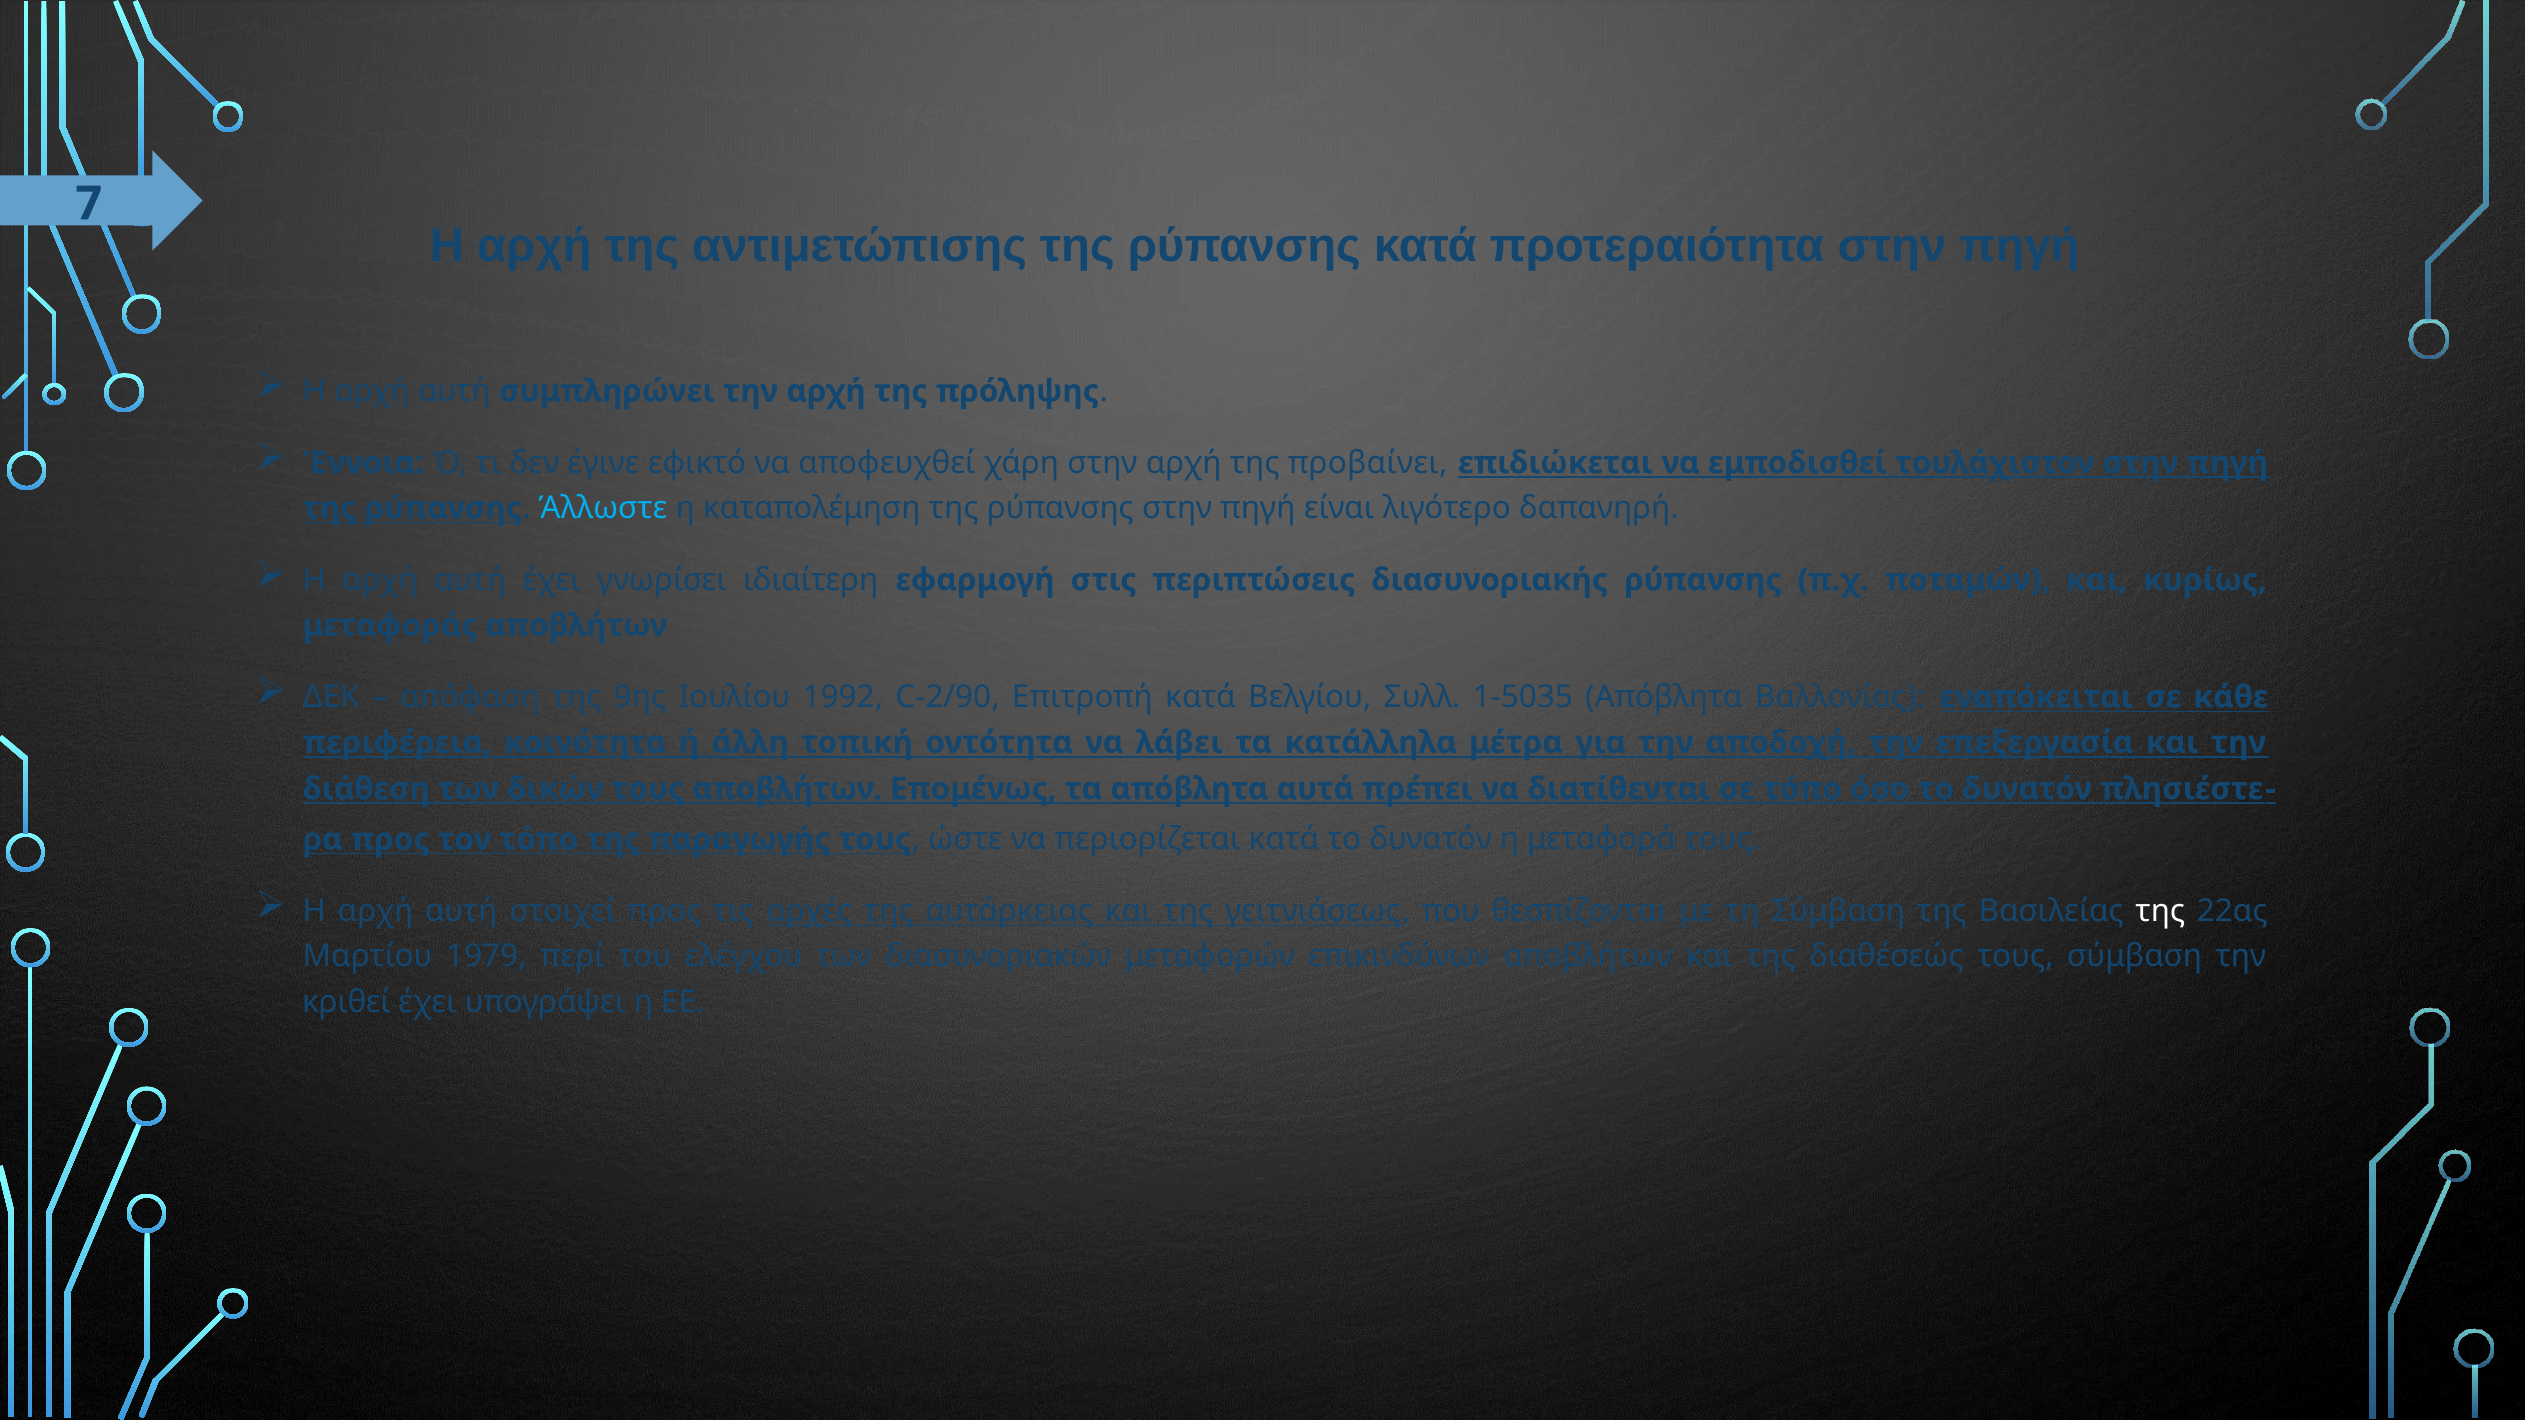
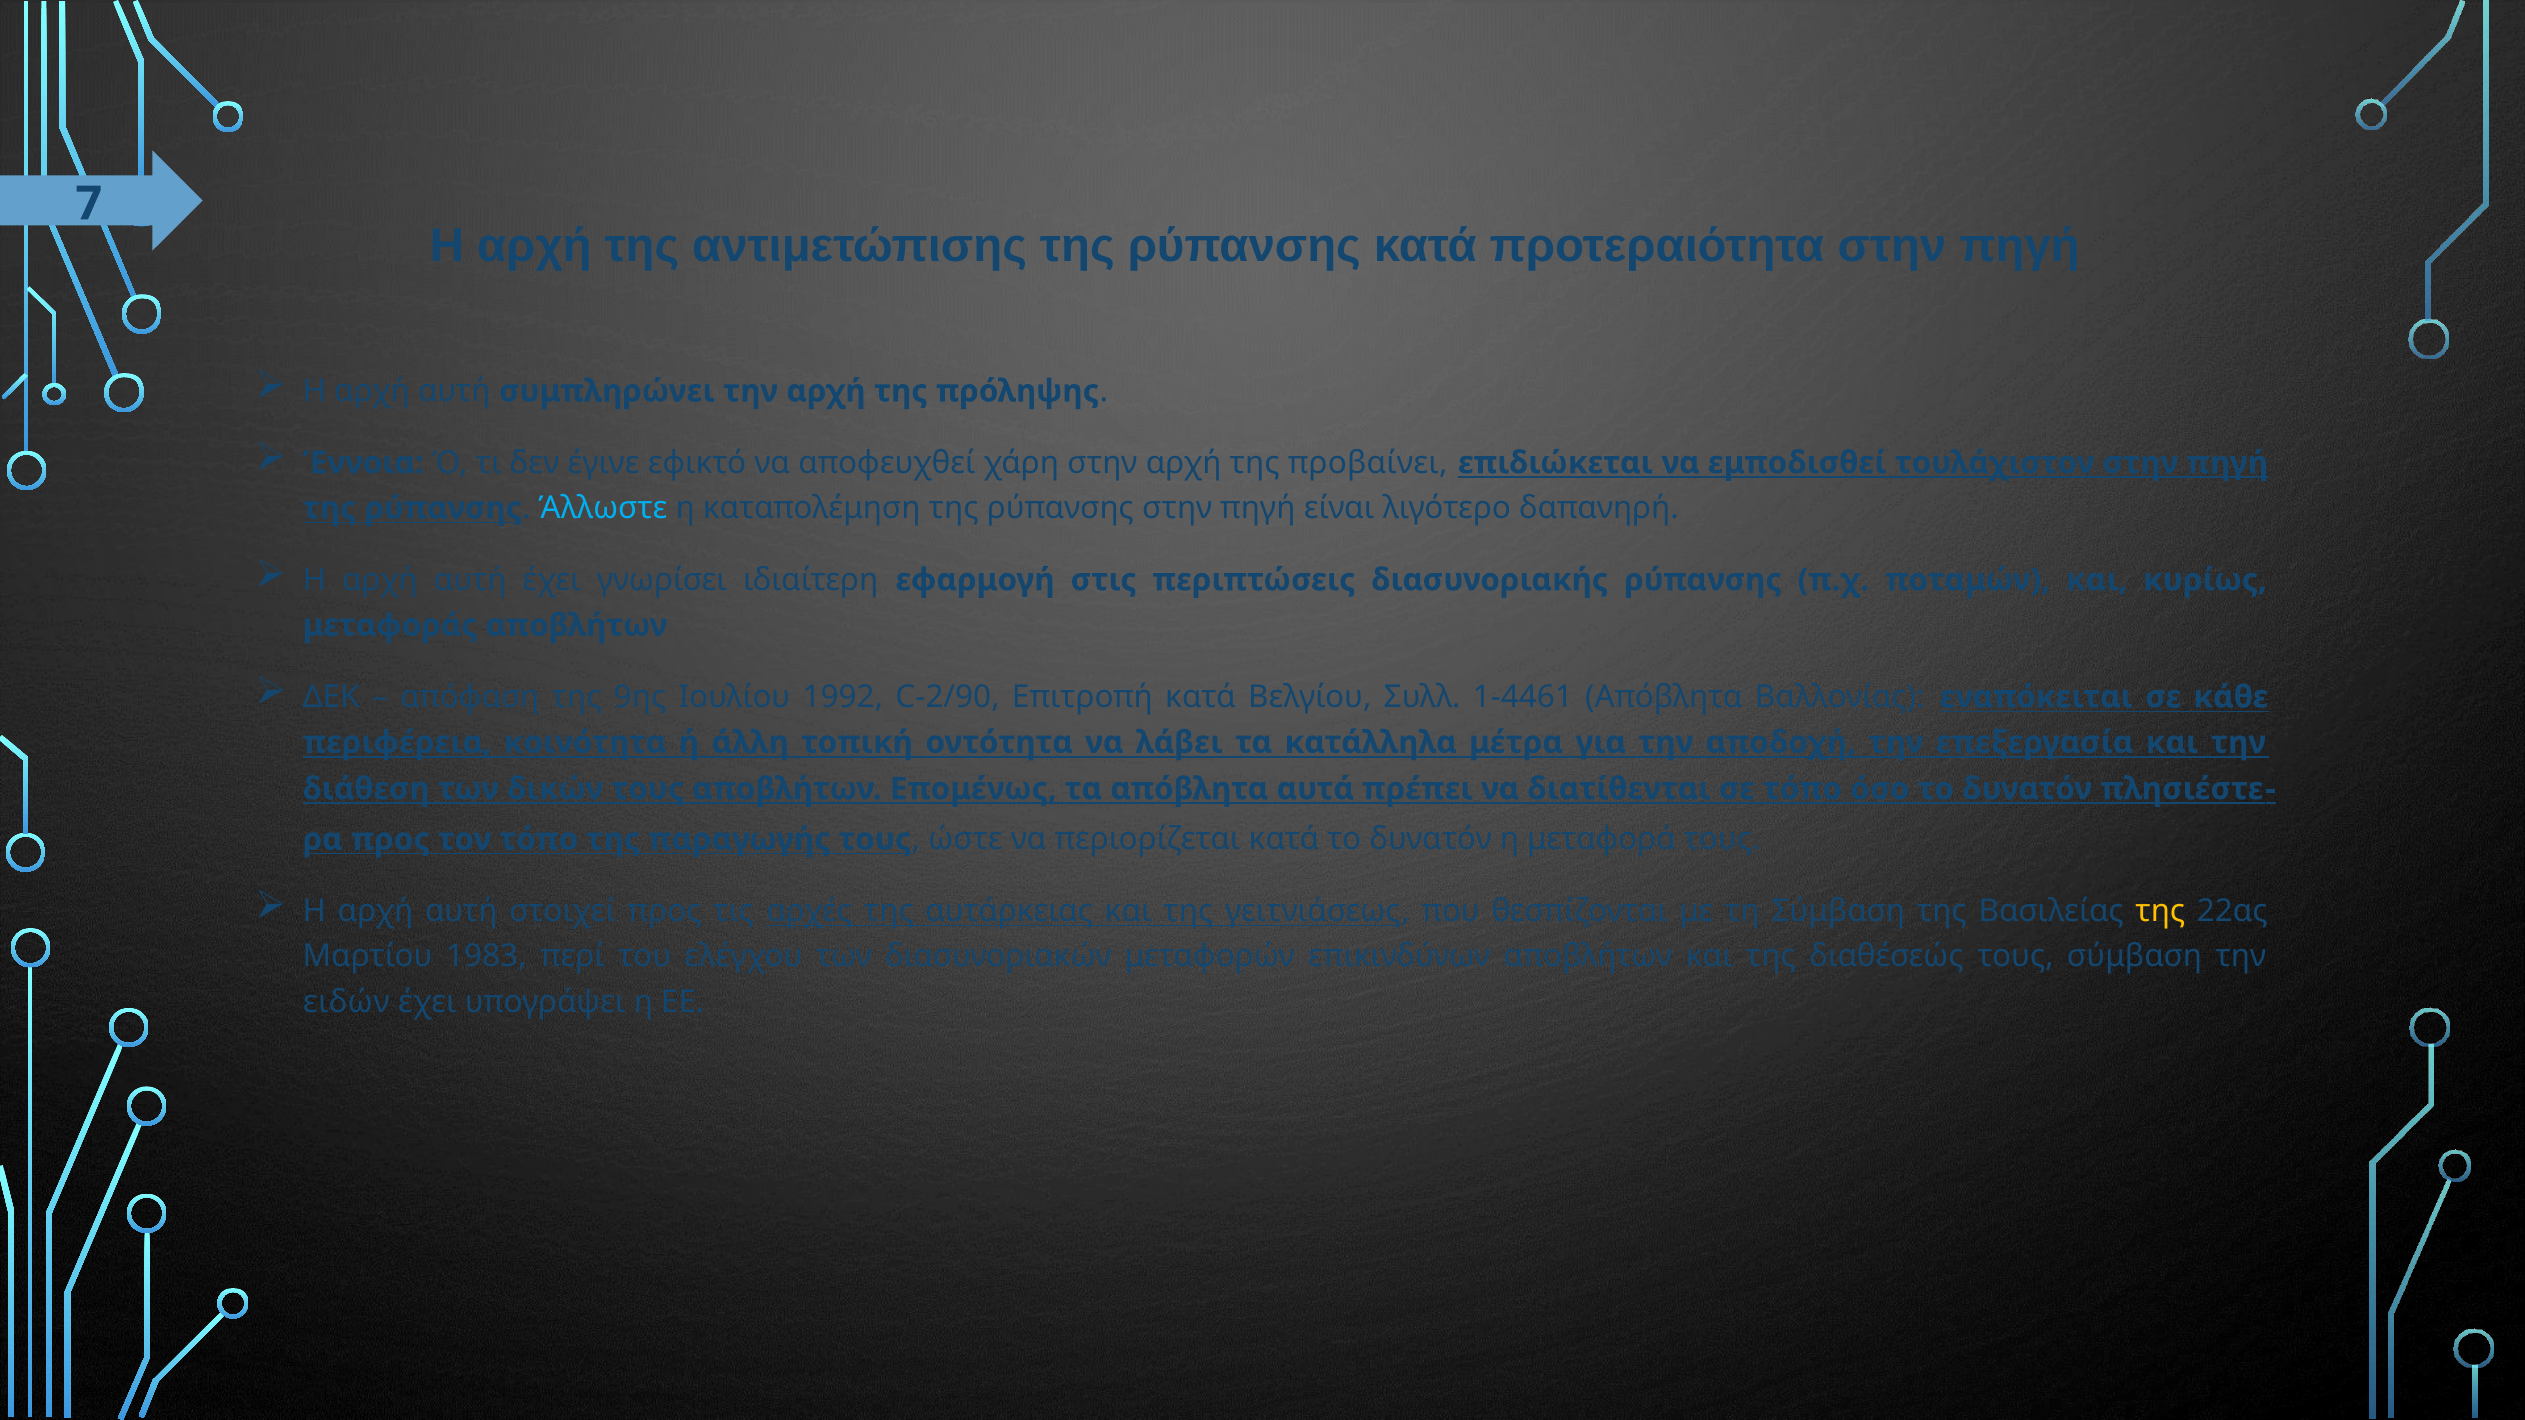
1-5035: 1-5035 -> 1-4461
της at (2160, 911) colour: white -> yellow
1979: 1979 -> 1983
κριθεί: κριθεί -> ειδών
